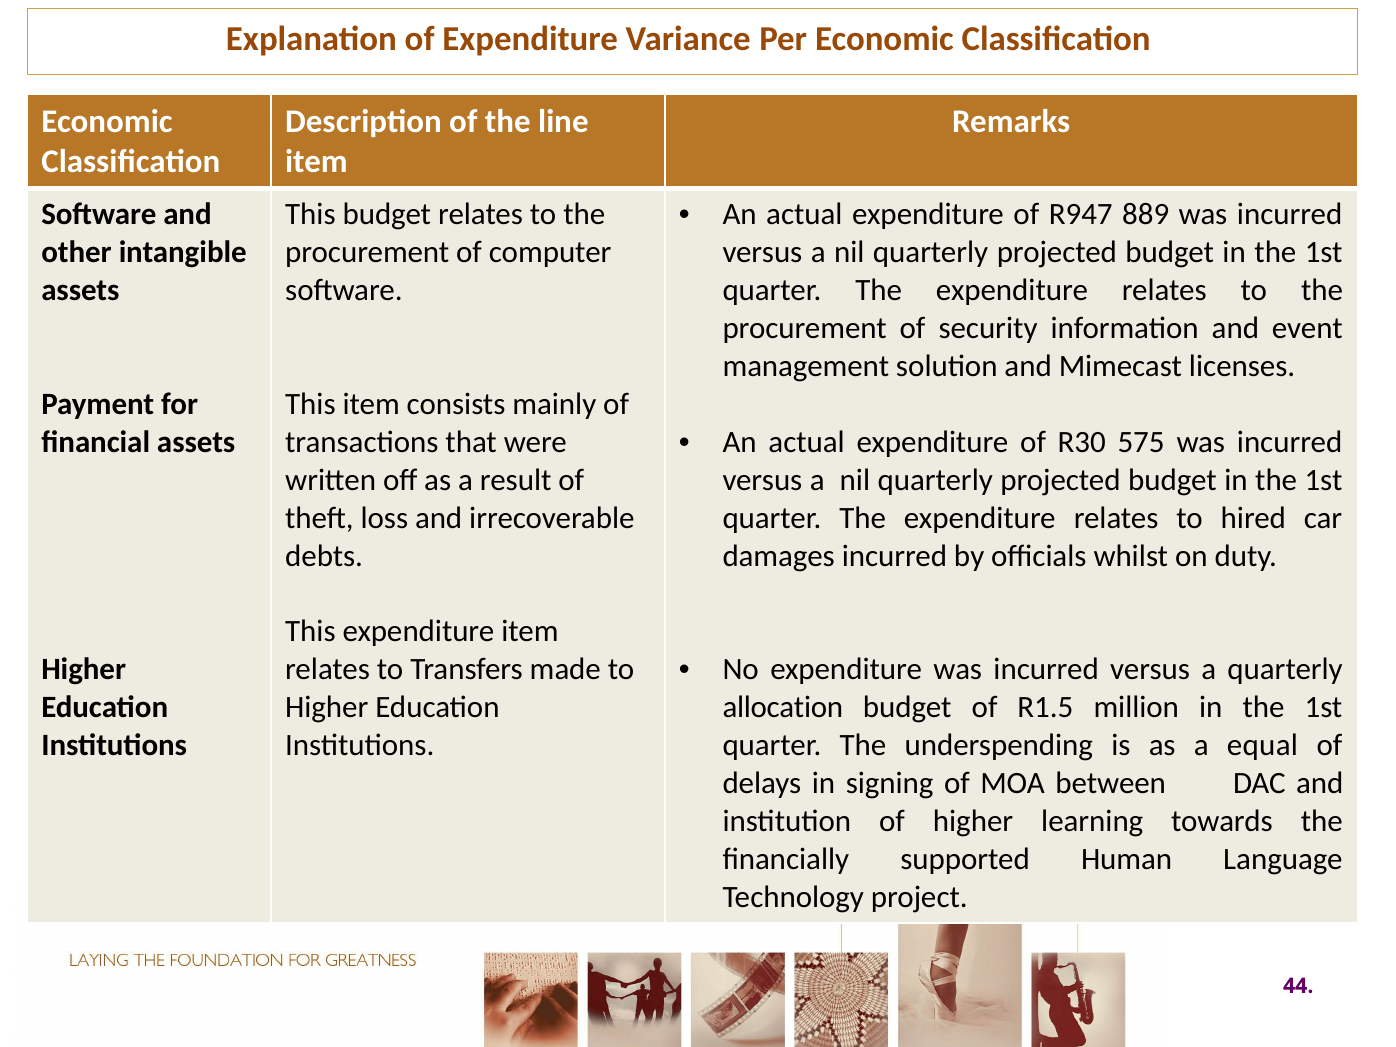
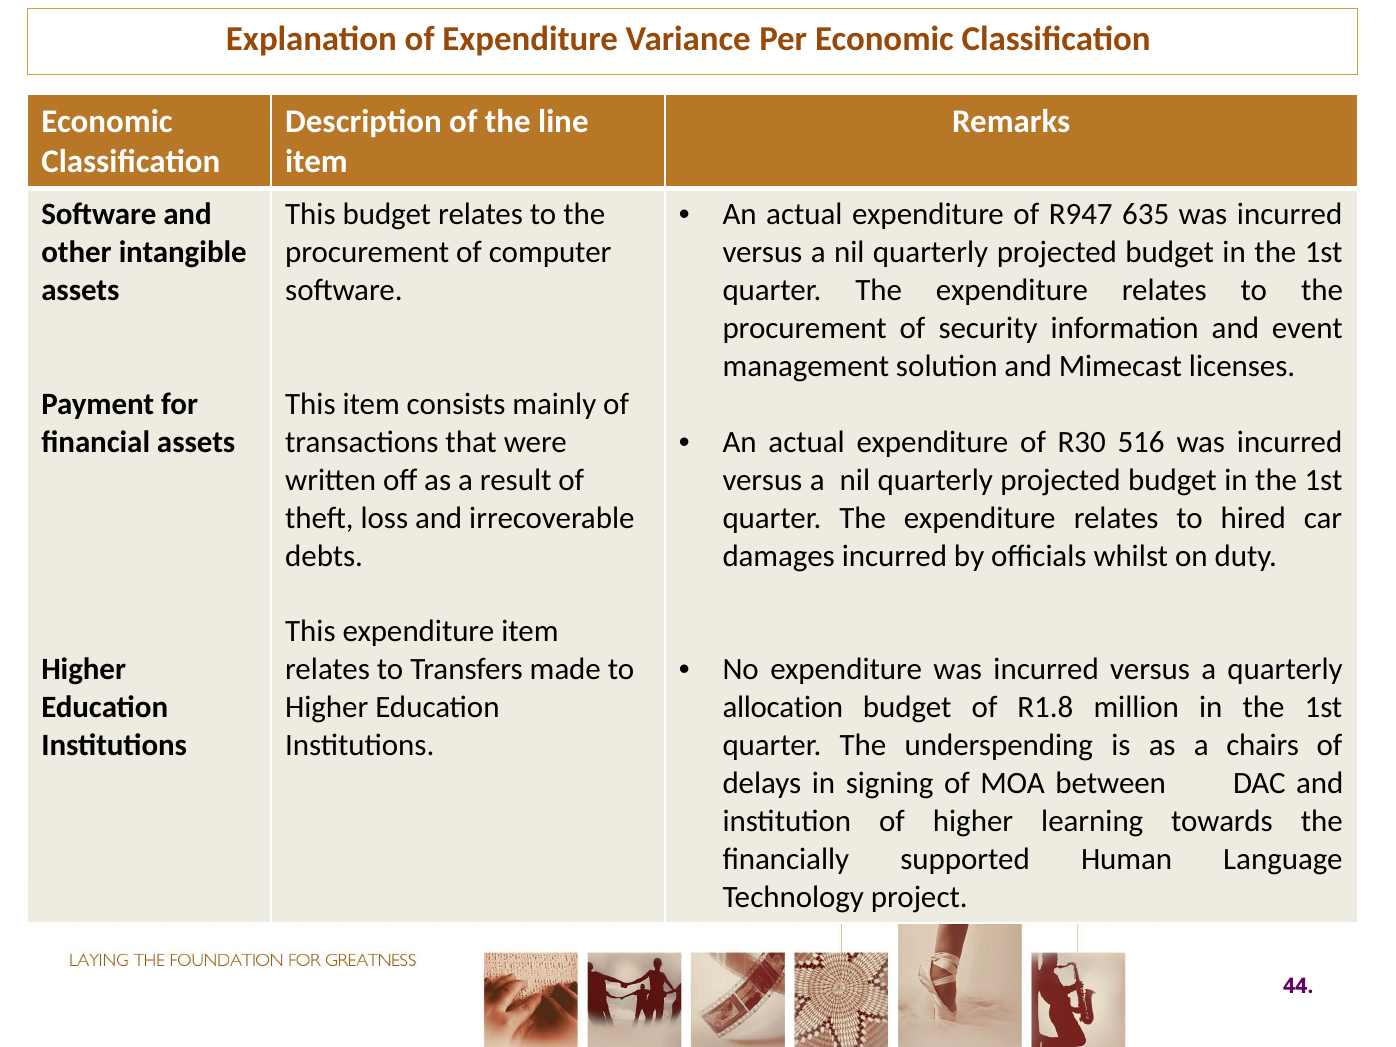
889: 889 -> 635
575: 575 -> 516
R1.5: R1.5 -> R1.8
equal: equal -> chairs
